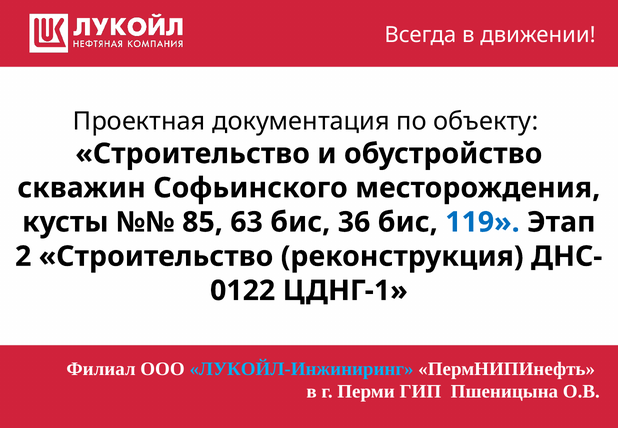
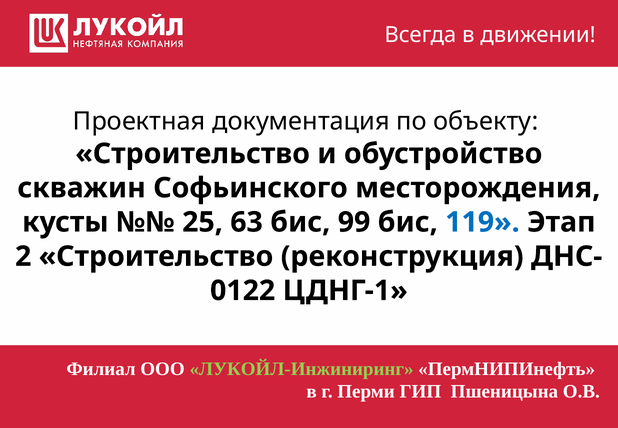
85: 85 -> 25
36: 36 -> 99
ЛУКОЙЛ-Инжиниринг colour: light blue -> light green
